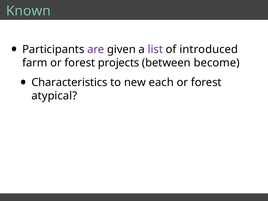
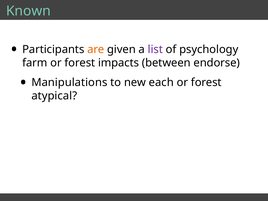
are colour: purple -> orange
introduced: introduced -> psychology
projects: projects -> impacts
become: become -> endorse
Characteristics: Characteristics -> Manipulations
